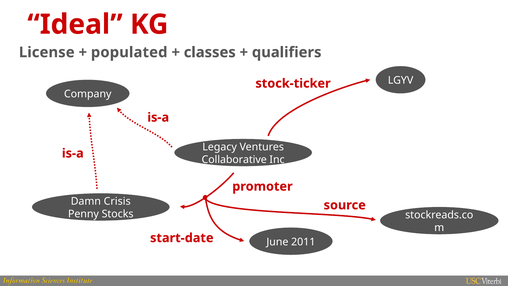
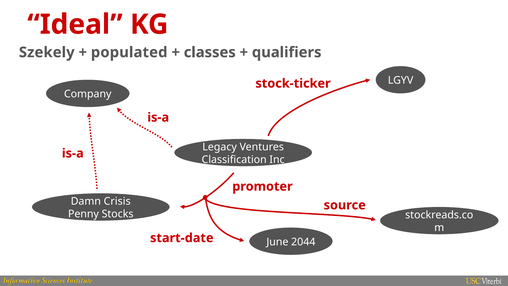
License: License -> Szekely
Collaborative: Collaborative -> Classification
2011: 2011 -> 2044
